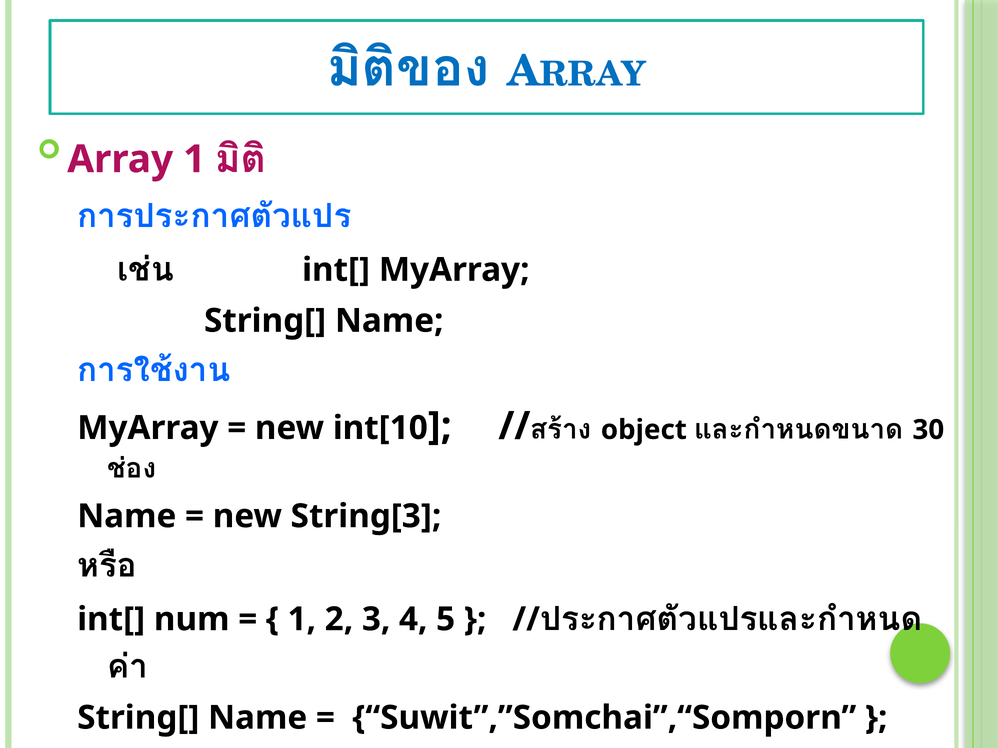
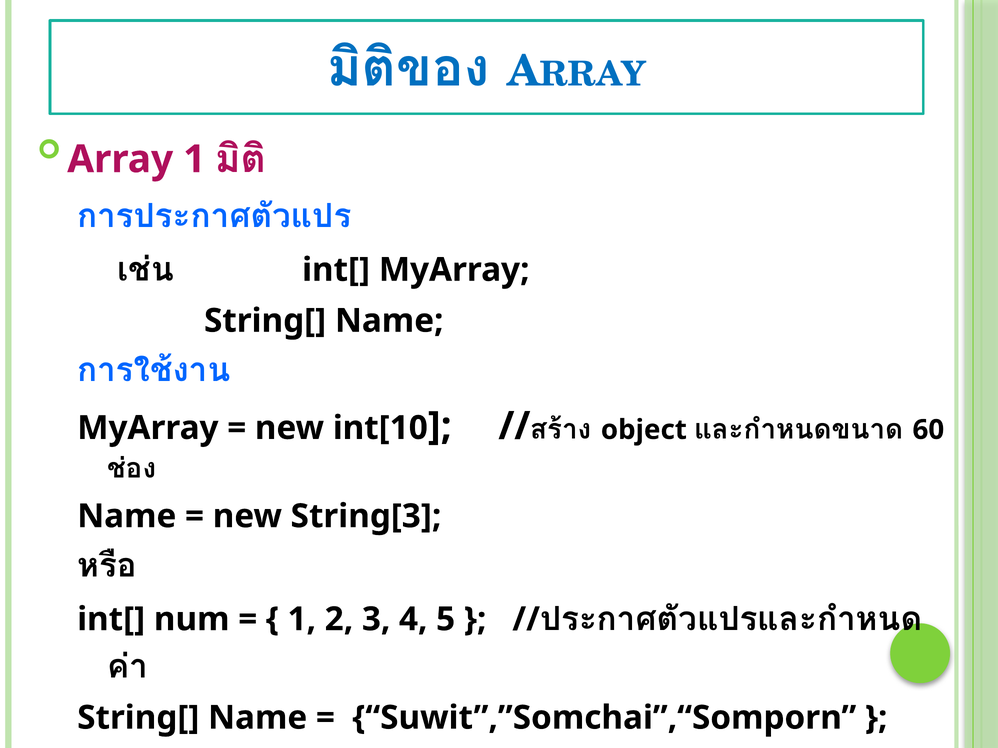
30: 30 -> 60
